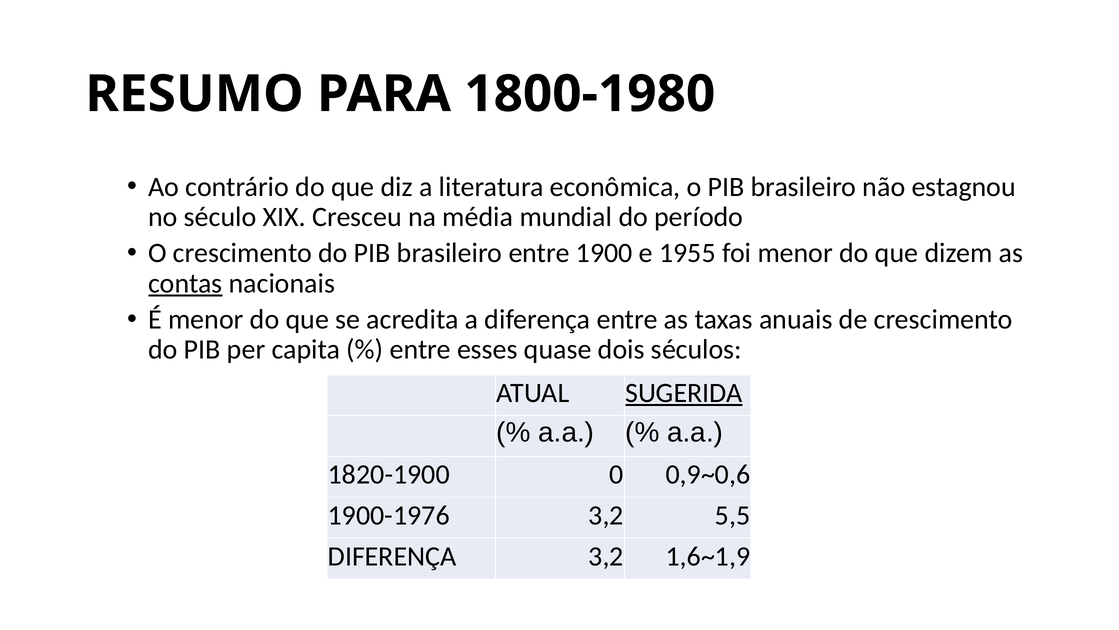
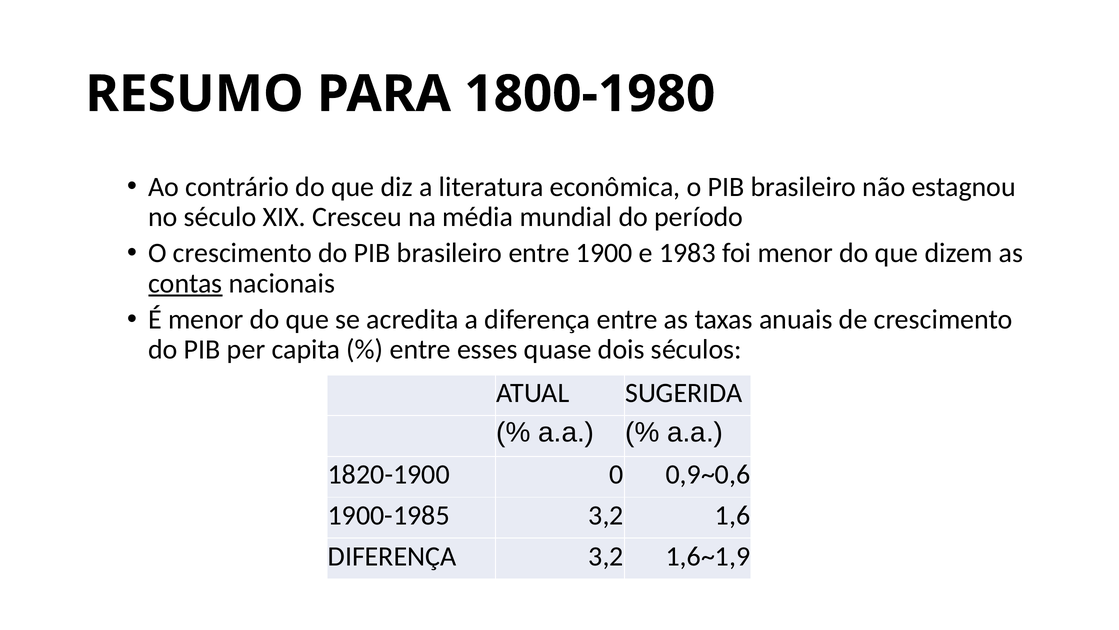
1955: 1955 -> 1983
SUGERIDA underline: present -> none
1900-1976: 1900-1976 -> 1900-1985
5,5: 5,5 -> 1,6
